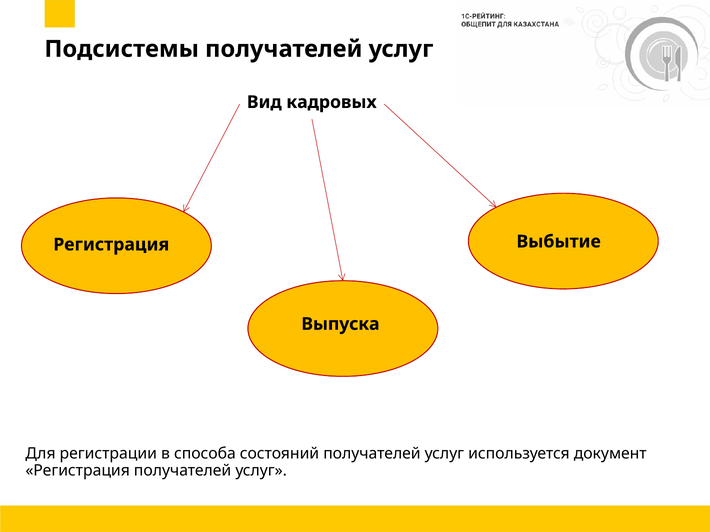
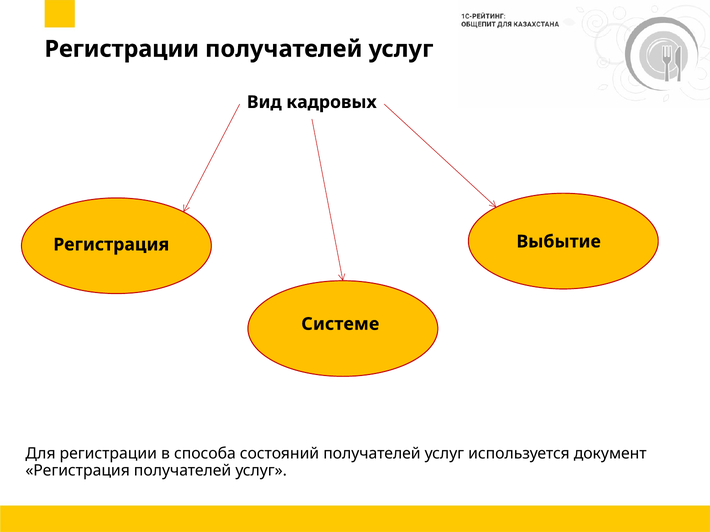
Подсистемы at (122, 49): Подсистемы -> Регистрации
Выпуска: Выпуска -> Системе
